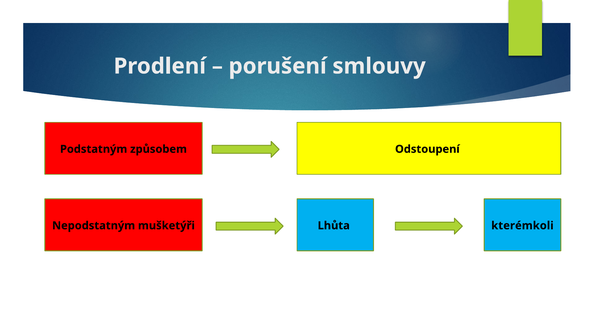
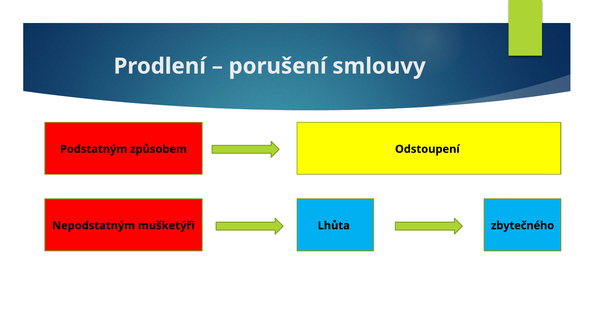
kterémkoli: kterémkoli -> zbytečného
